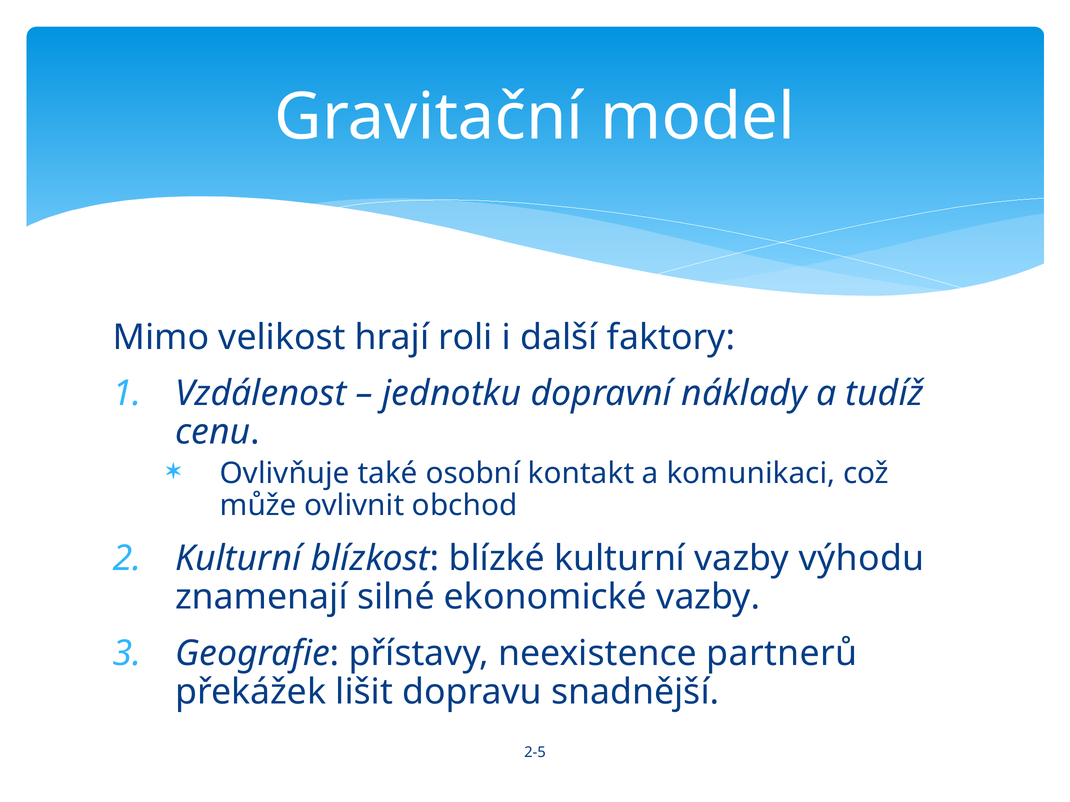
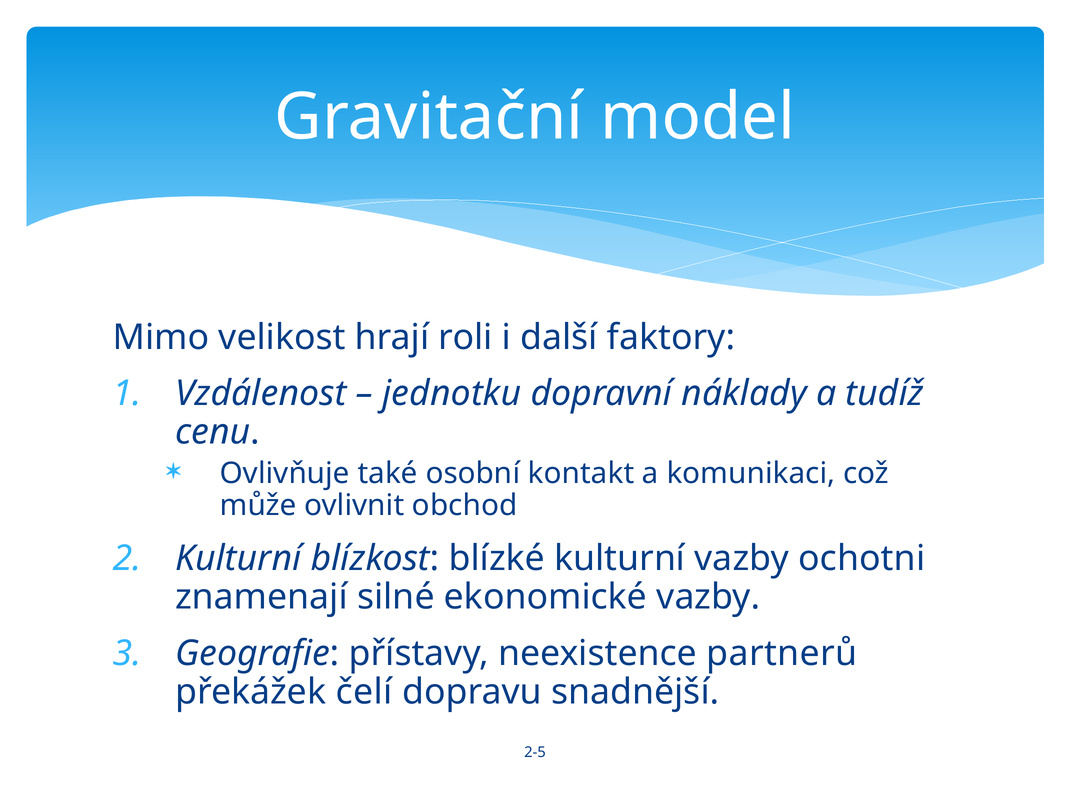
výhodu: výhodu -> ochotni
lišit: lišit -> čelí
